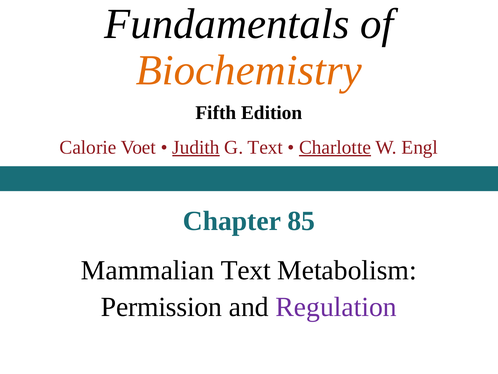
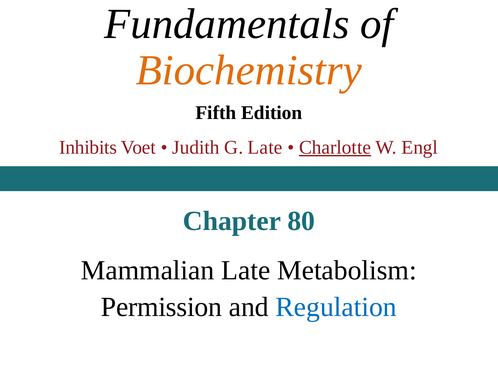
Calorie: Calorie -> Inhibits
Judith underline: present -> none
G Text: Text -> Late
85: 85 -> 80
Mammalian Text: Text -> Late
Regulation colour: purple -> blue
